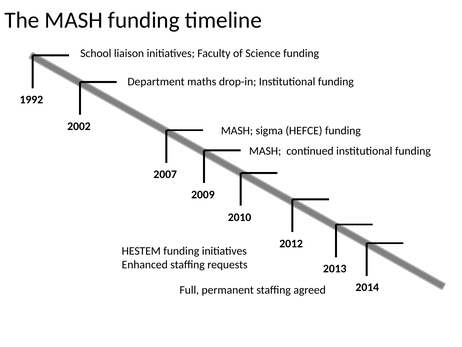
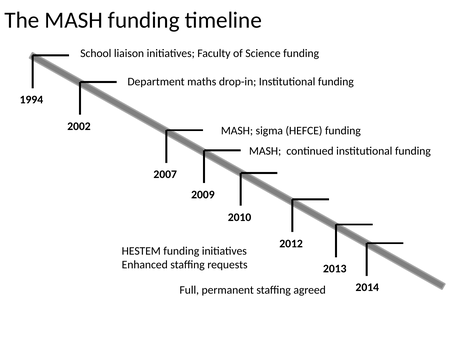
1992: 1992 -> 1994
